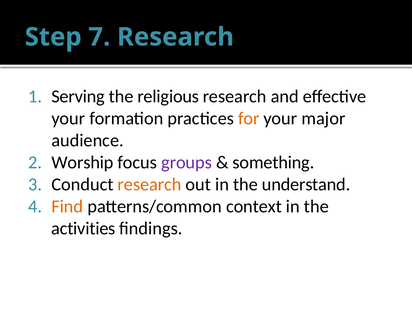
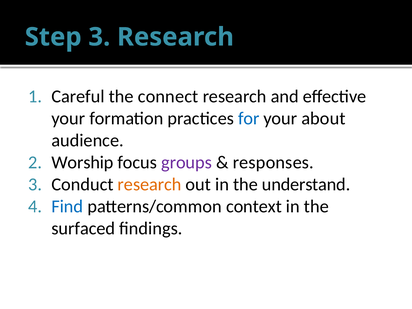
Step 7: 7 -> 3
Serving: Serving -> Careful
religious: religious -> connect
for colour: orange -> blue
major: major -> about
something: something -> responses
Find colour: orange -> blue
activities: activities -> surfaced
